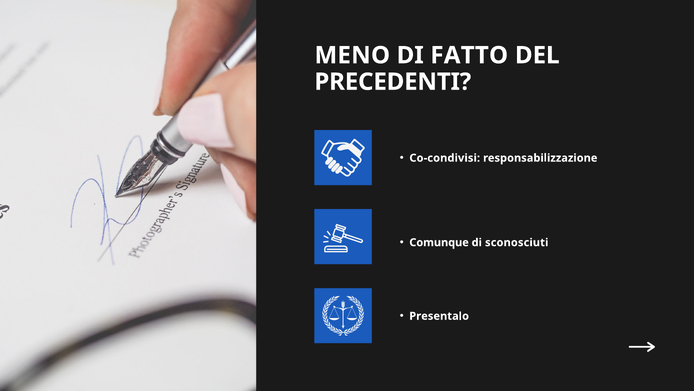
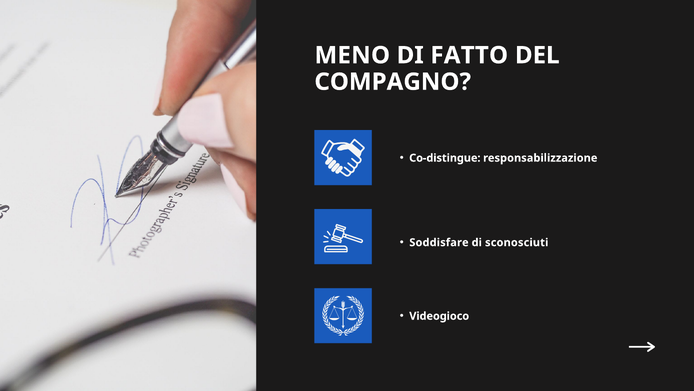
PRECEDENTI: PRECEDENTI -> COMPAGNO
Co-condivisi: Co-condivisi -> Co-distingue
Comunque: Comunque -> Soddisfare
Presentalo: Presentalo -> Videogioco
